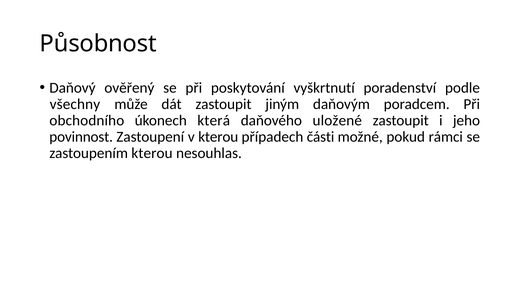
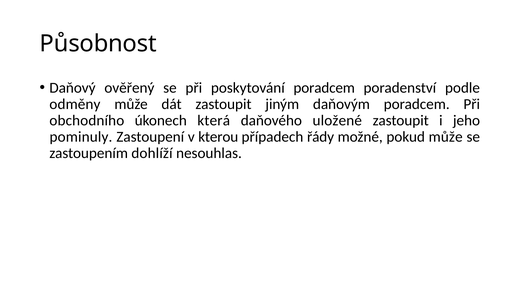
poskytování vyškrtnutí: vyškrtnutí -> poradcem
všechny: všechny -> odměny
povinnost: povinnost -> pominuly
části: části -> řády
pokud rámci: rámci -> může
zastoupením kterou: kterou -> dohlíží
